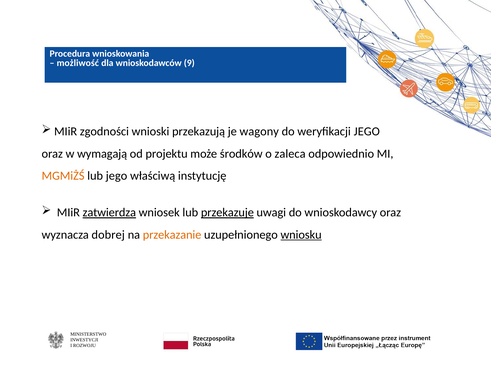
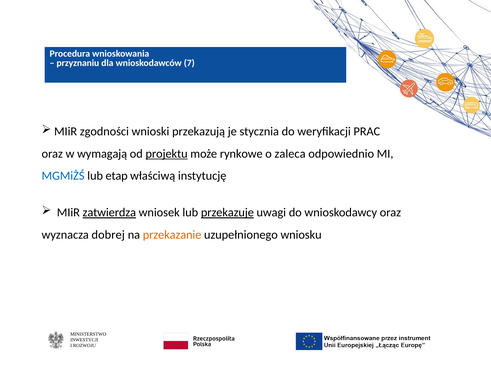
możliwość: możliwość -> przyznaniu
9: 9 -> 7
wagony: wagony -> stycznia
weryfikacji JEGO: JEGO -> PRAC
projektu underline: none -> present
środków: środków -> rynkowe
MGMiŻŚ colour: orange -> blue
lub jego: jego -> etap
wniosku underline: present -> none
